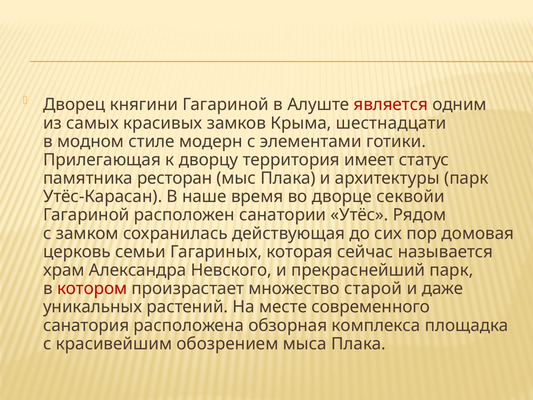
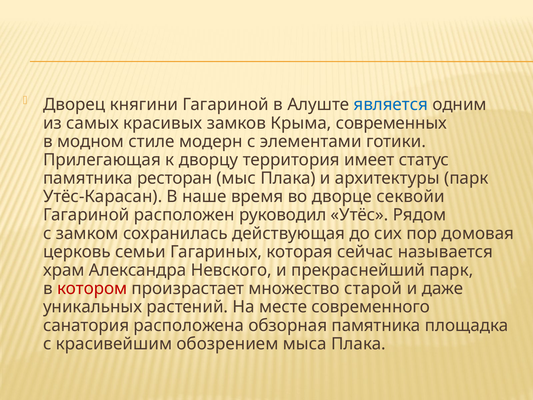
является colour: red -> blue
шестнадцати: шестнадцати -> современных
санатории: санатории -> руководил
обзорная комплекса: комплекса -> памятника
